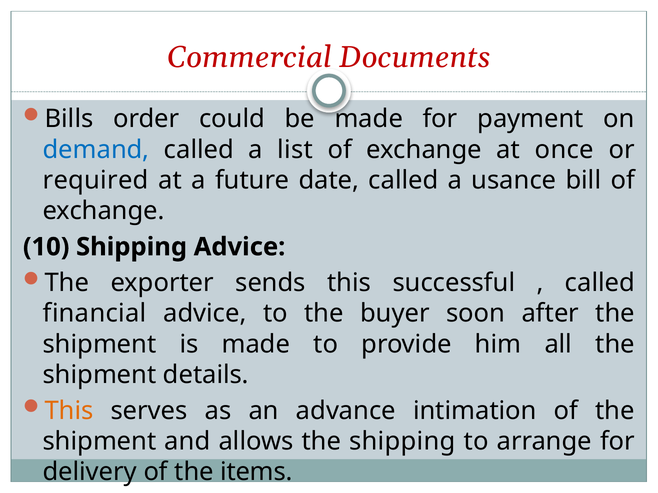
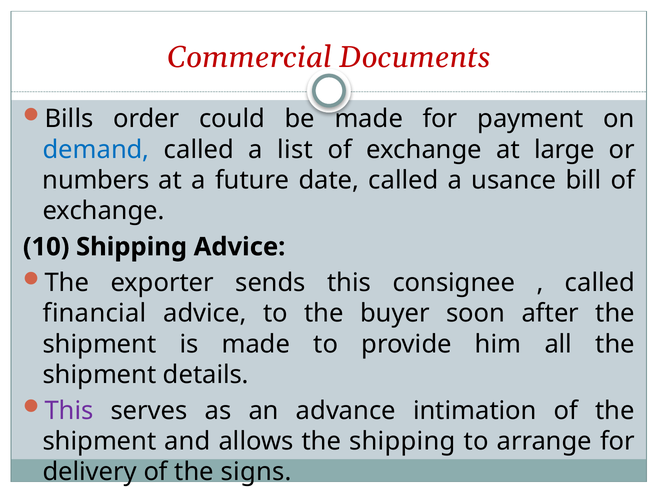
once: once -> large
required: required -> numbers
successful: successful -> consignee
This at (69, 411) colour: orange -> purple
items: items -> signs
